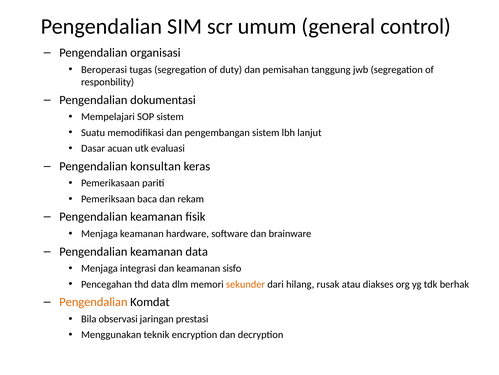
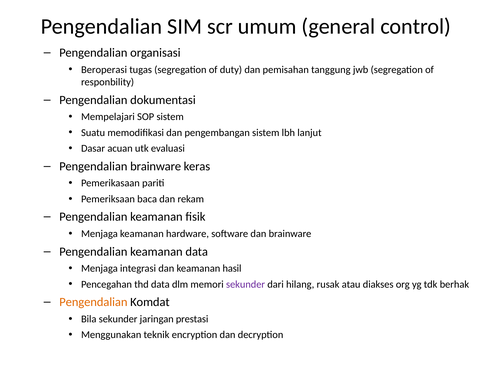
Pengendalian konsultan: konsultan -> brainware
sisfo: sisfo -> hasil
sekunder at (246, 284) colour: orange -> purple
Bila observasi: observasi -> sekunder
